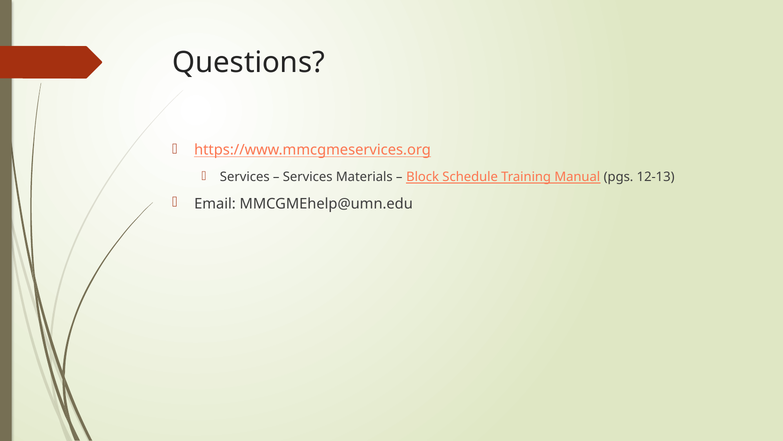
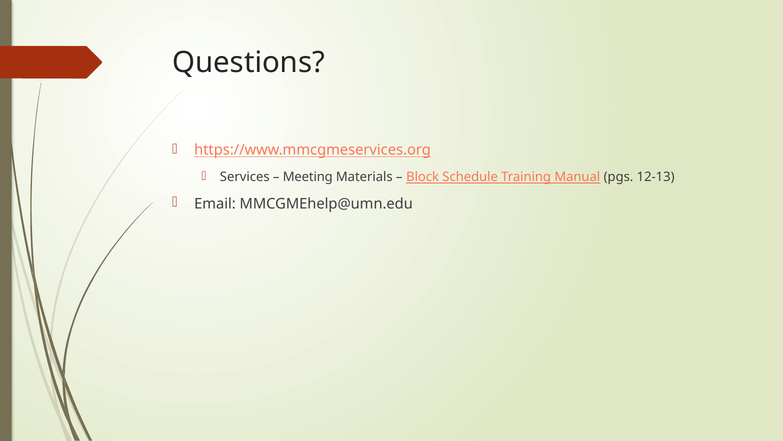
Services at (308, 177): Services -> Meeting
